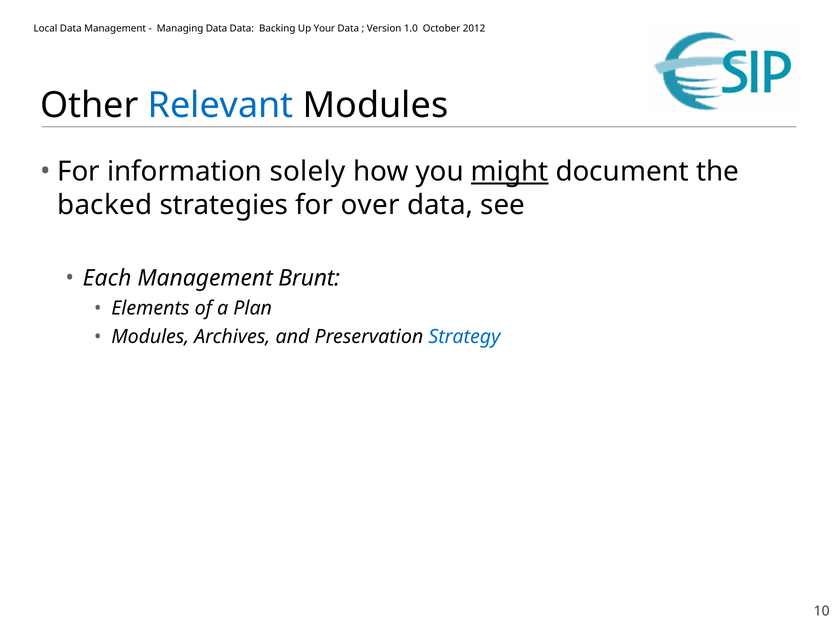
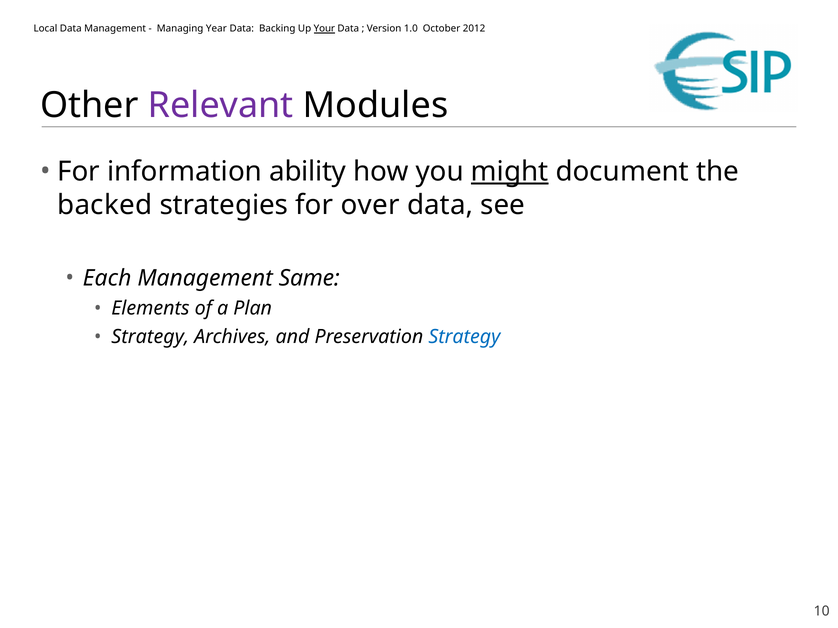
Data at (216, 29): Data -> Year
Your underline: none -> present
Relevant colour: blue -> purple
solely: solely -> ability
Brunt: Brunt -> Same
Modules at (150, 337): Modules -> Strategy
